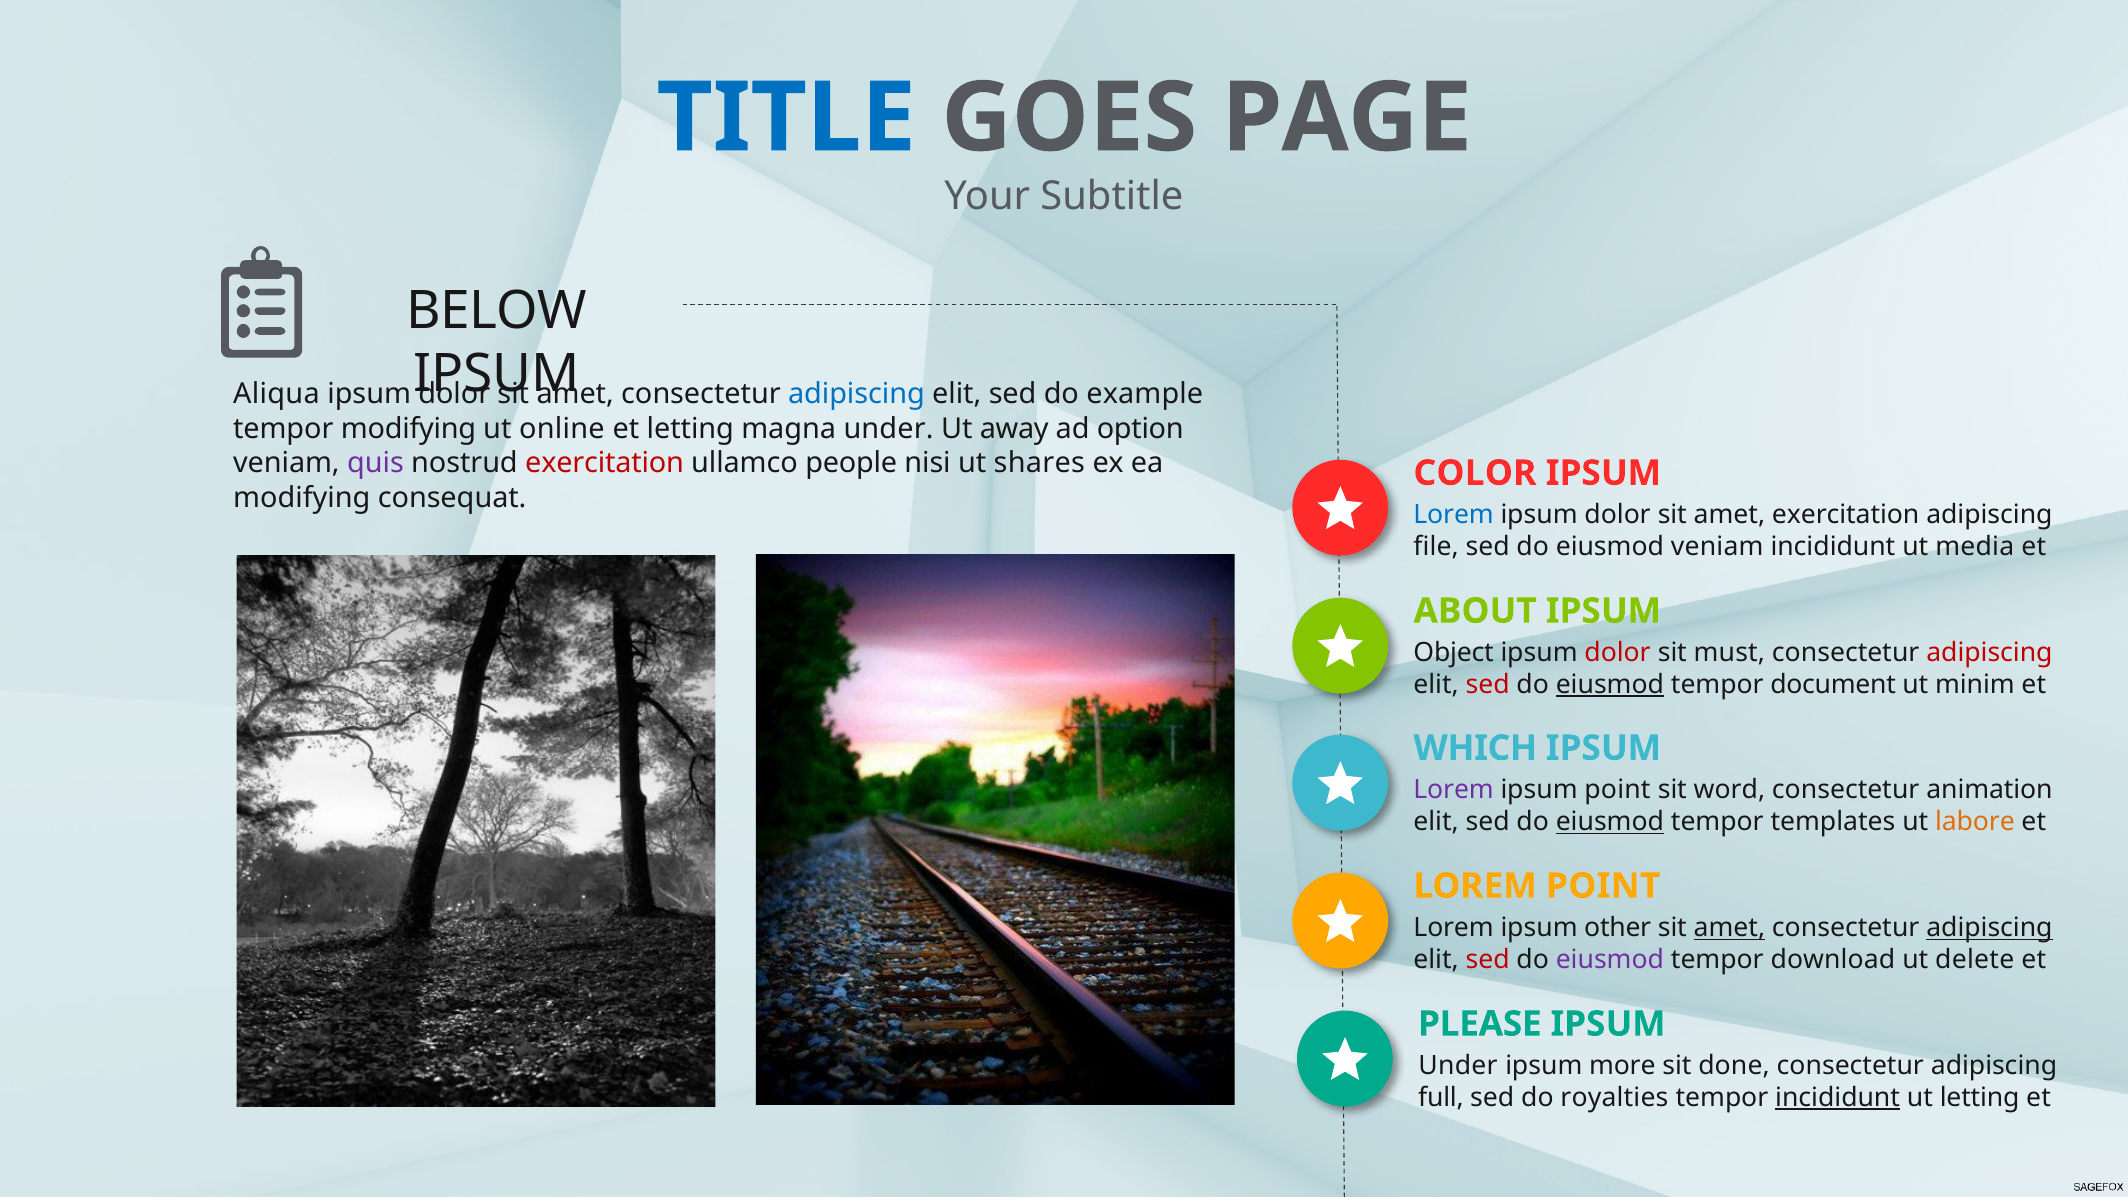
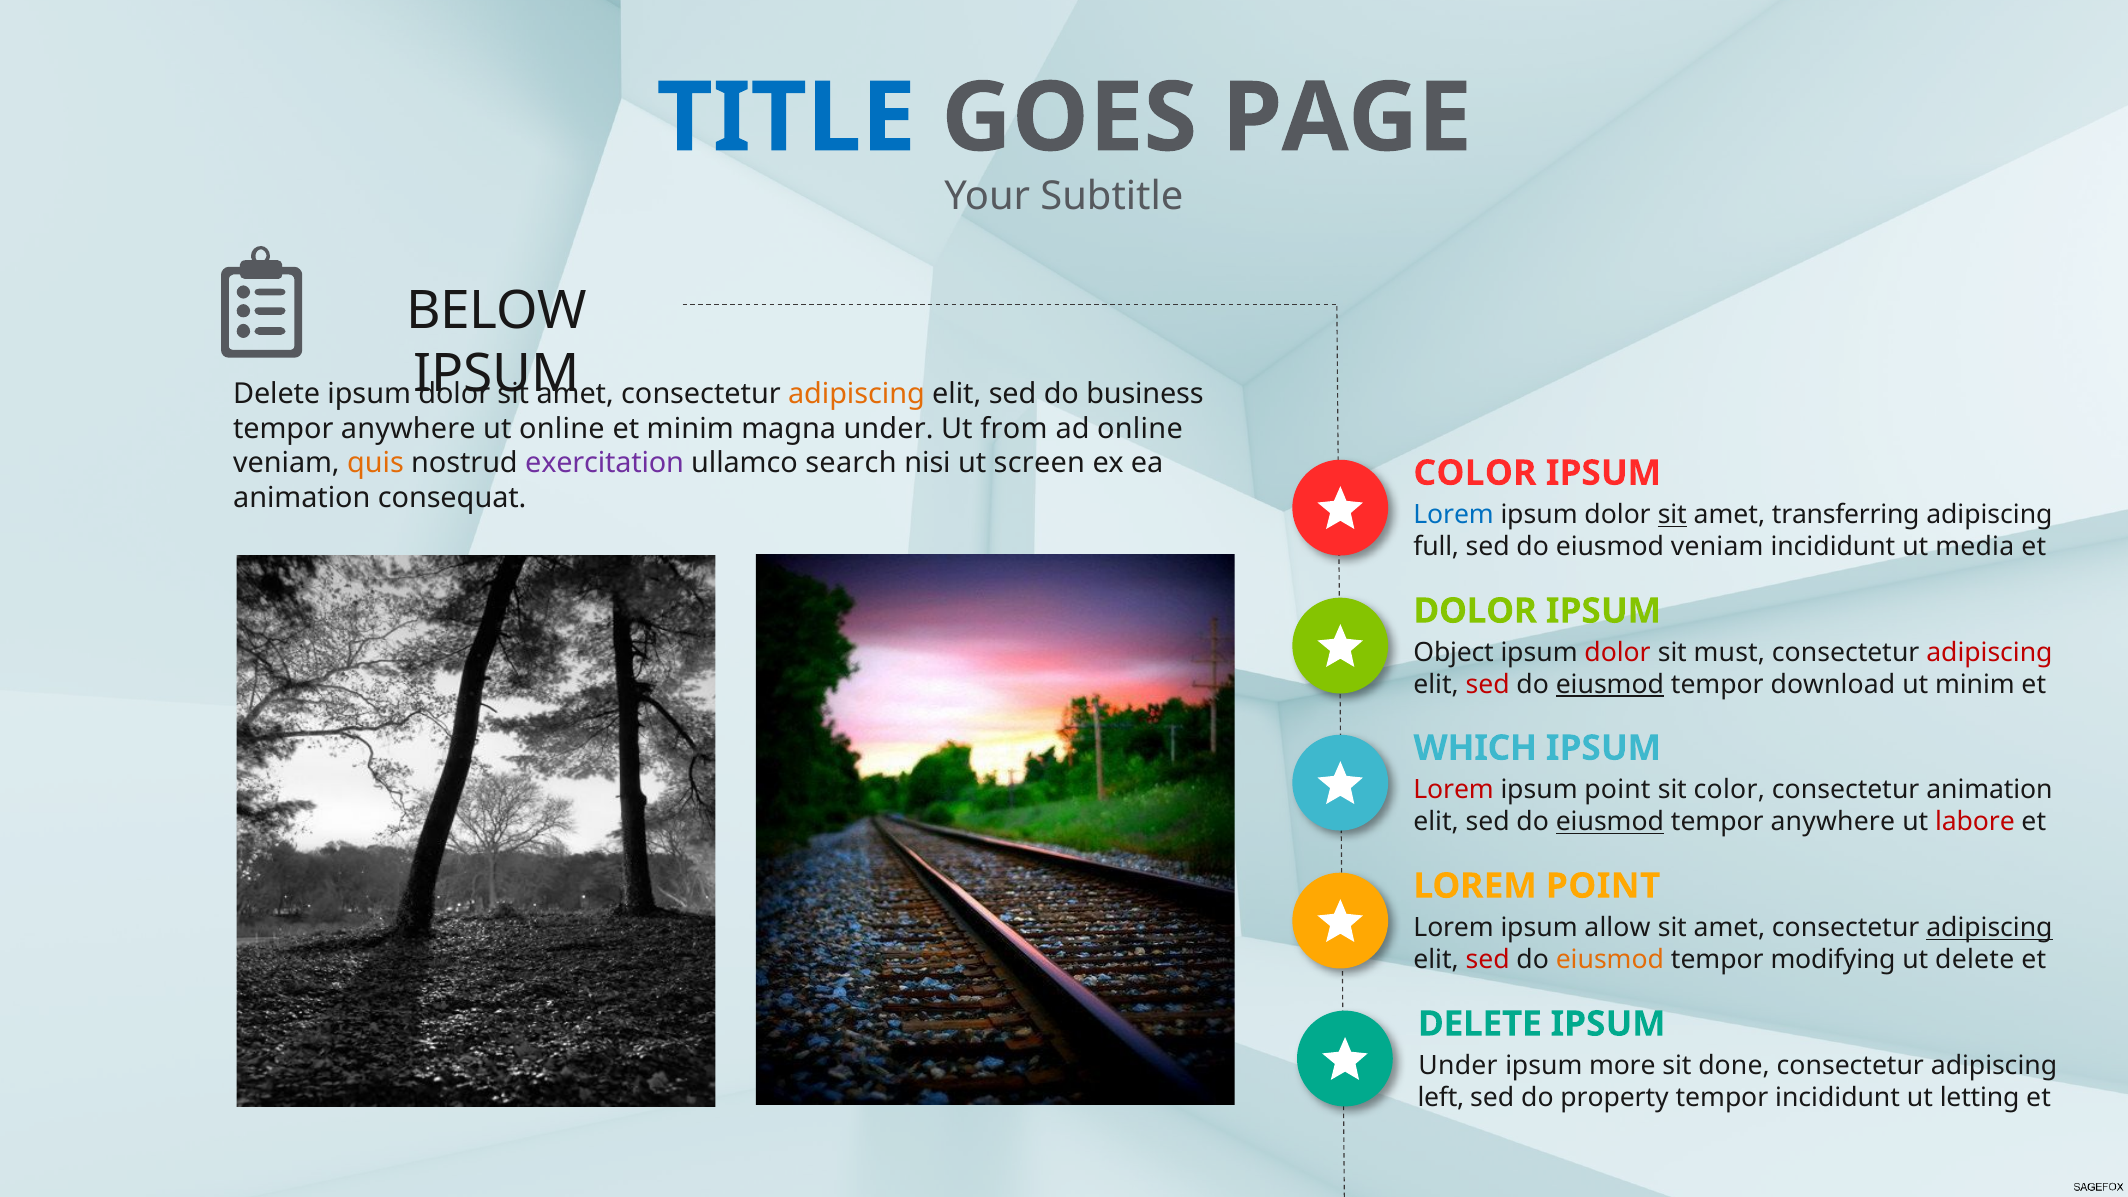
Aliqua at (276, 394): Aliqua -> Delete
adipiscing at (856, 394) colour: blue -> orange
example: example -> business
modifying at (409, 429): modifying -> anywhere
et letting: letting -> minim
away: away -> from
ad option: option -> online
quis colour: purple -> orange
exercitation at (605, 463) colour: red -> purple
people: people -> search
shares: shares -> screen
modifying at (302, 498): modifying -> animation
sit at (1672, 515) underline: none -> present
amet exercitation: exercitation -> transferring
file: file -> full
ABOUT at (1475, 611): ABOUT -> DOLOR
document: document -> download
Lorem at (1454, 790) colour: purple -> red
sit word: word -> color
templates at (1833, 822): templates -> anywhere
labore colour: orange -> red
other: other -> allow
amet at (1729, 928) underline: present -> none
eiusmod at (1610, 960) colour: purple -> orange
download: download -> modifying
PLEASE at (1480, 1024): PLEASE -> DELETE
full: full -> left
royalties: royalties -> property
incididunt at (1838, 1098) underline: present -> none
